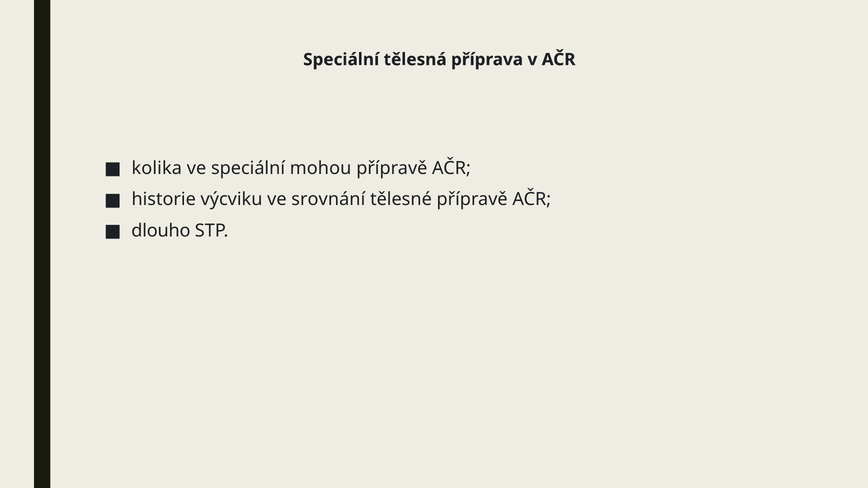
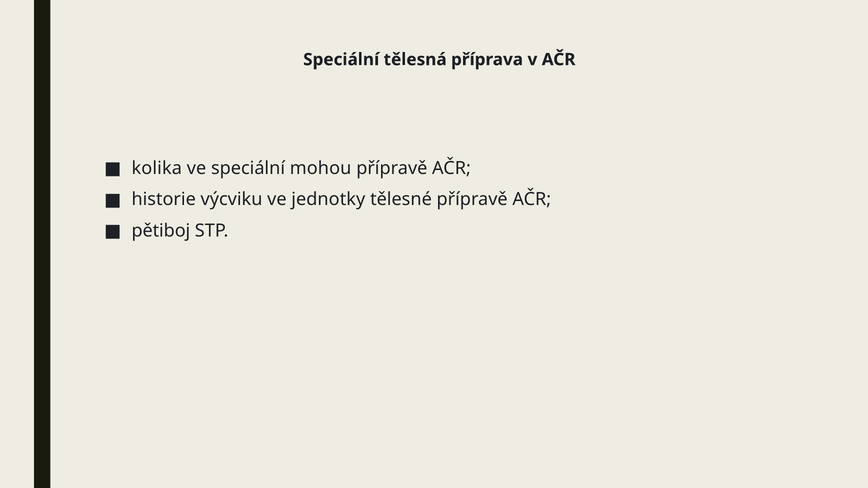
srovnání: srovnání -> jednotky
dlouho: dlouho -> pětiboj
